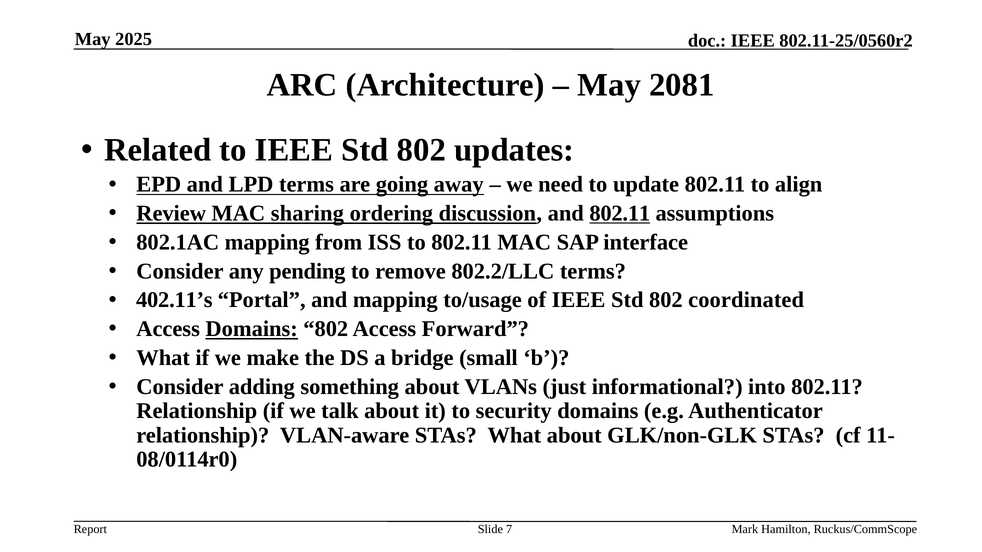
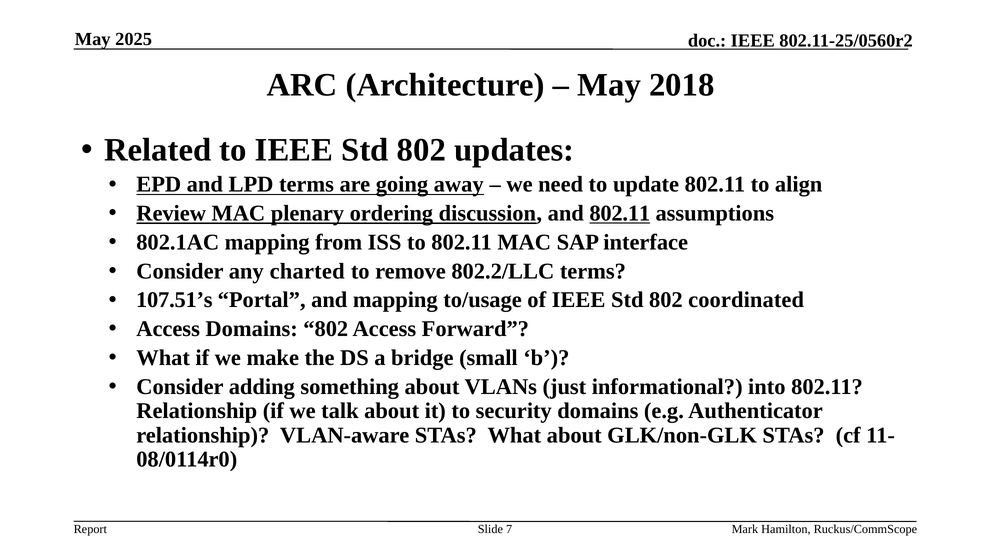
2081: 2081 -> 2018
sharing: sharing -> plenary
pending: pending -> charted
402.11’s: 402.11’s -> 107.51’s
Domains at (252, 329) underline: present -> none
